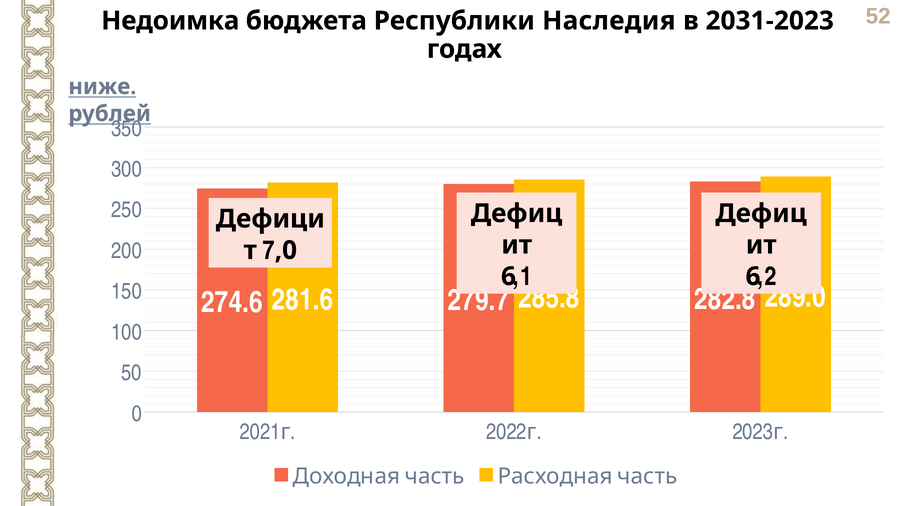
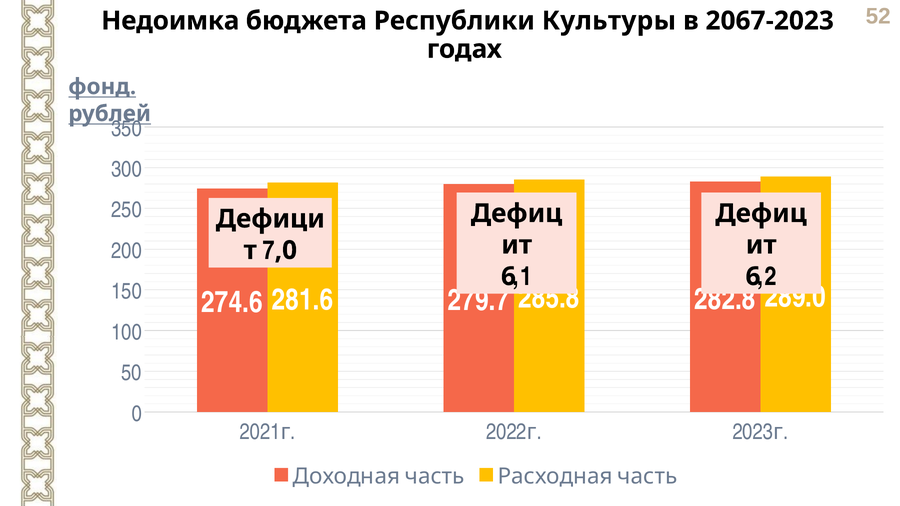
Наследия: Наследия -> Культуры
2031-2023: 2031-2023 -> 2067-2023
ниже: ниже -> фонд
